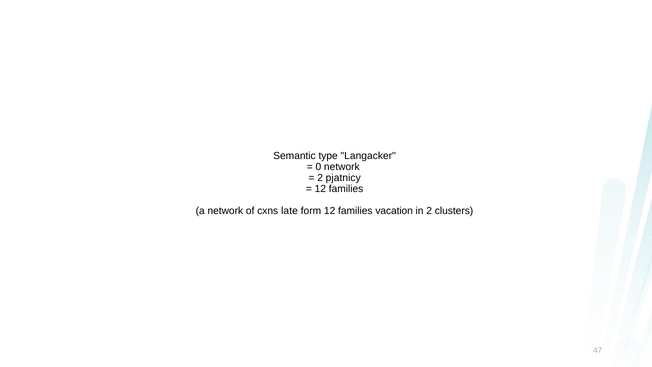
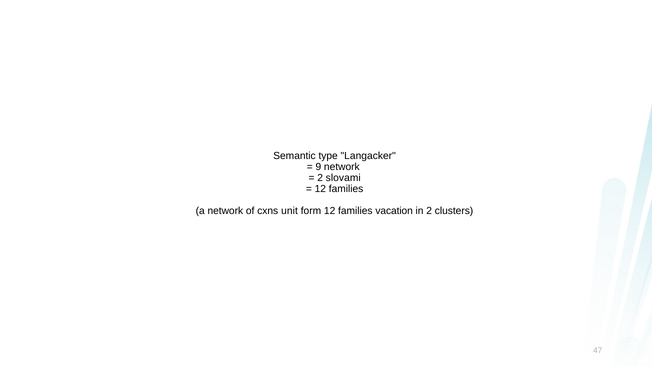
0: 0 -> 9
pjatnicy: pjatnicy -> slovami
late: late -> unit
